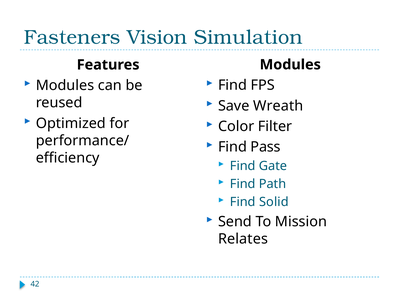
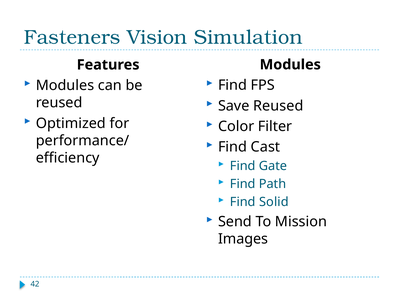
Save Wreath: Wreath -> Reused
Pass: Pass -> Cast
Relates: Relates -> Images
